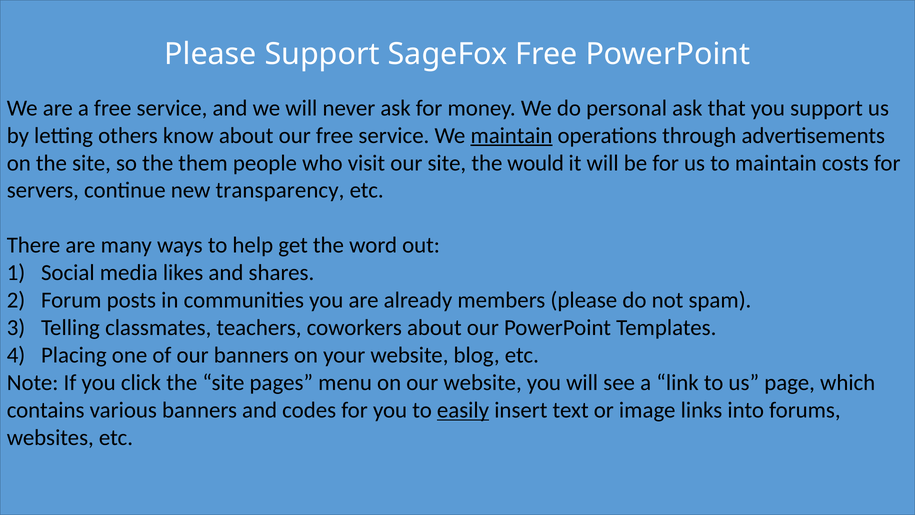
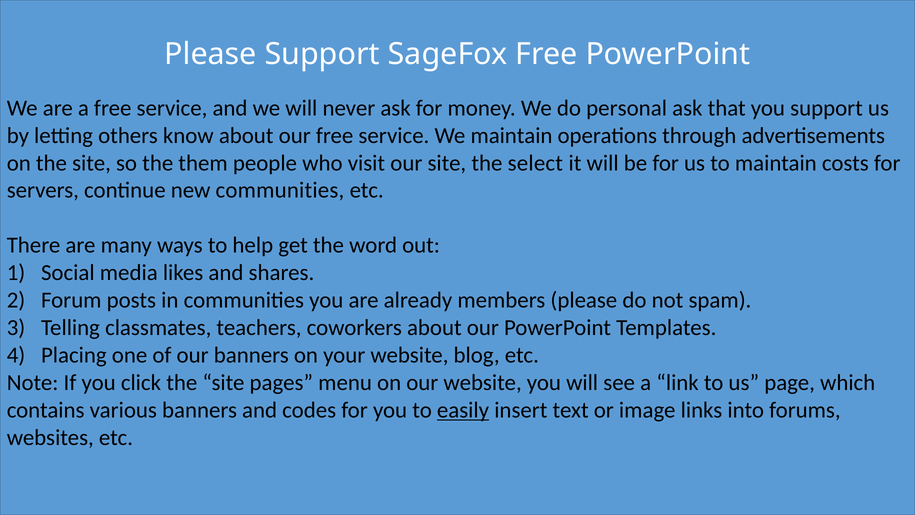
maintain at (512, 135) underline: present -> none
would: would -> select
new transparency: transparency -> communities
